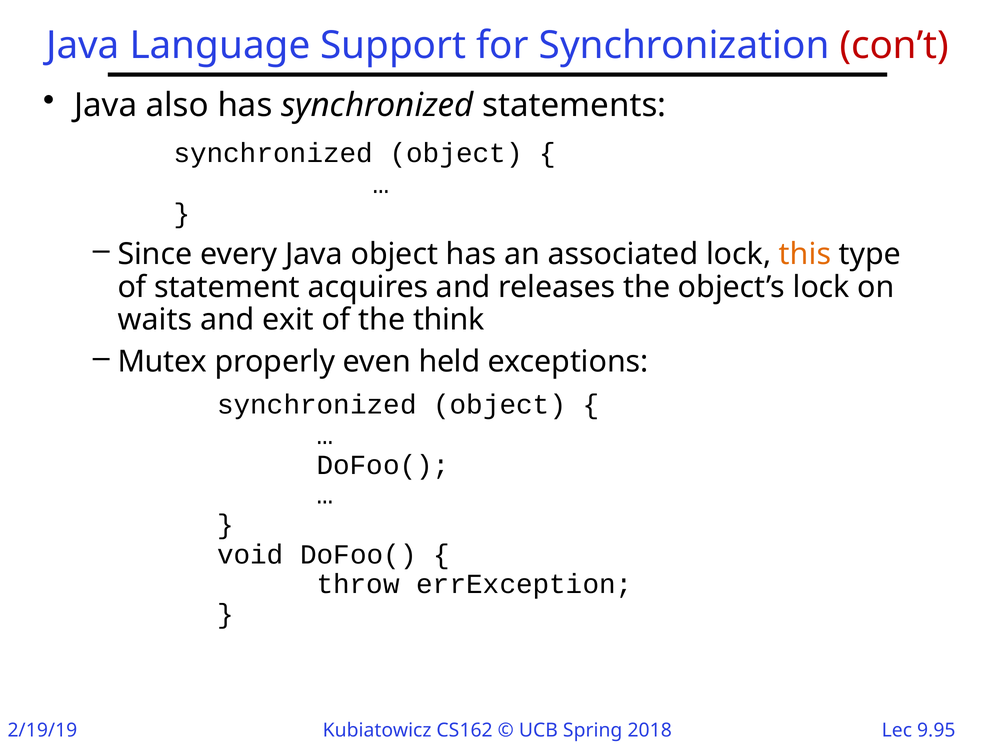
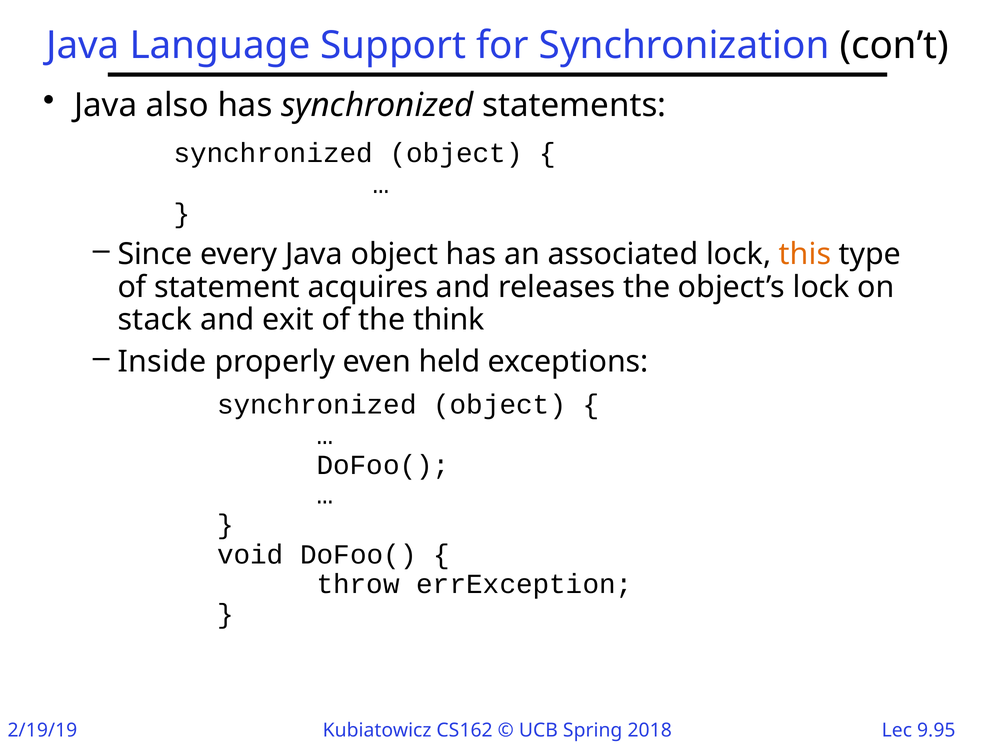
con’t colour: red -> black
waits: waits -> stack
Mutex: Mutex -> Inside
